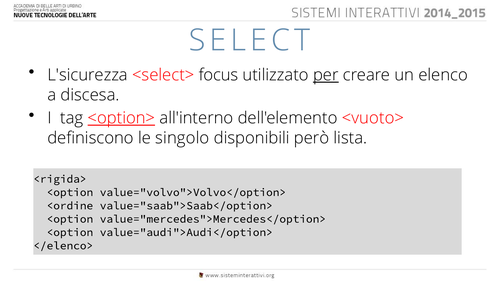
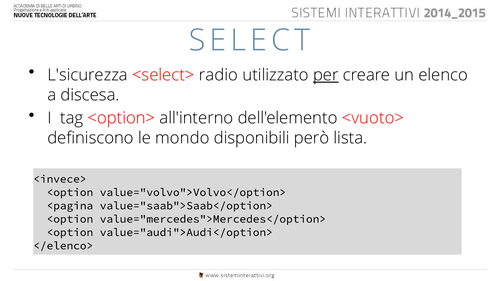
focus: focus -> radio
<option> underline: present -> none
singolo: singolo -> mondo
<rigida>: <rigida> -> <invece>
<ordine: <ordine -> <pagina
